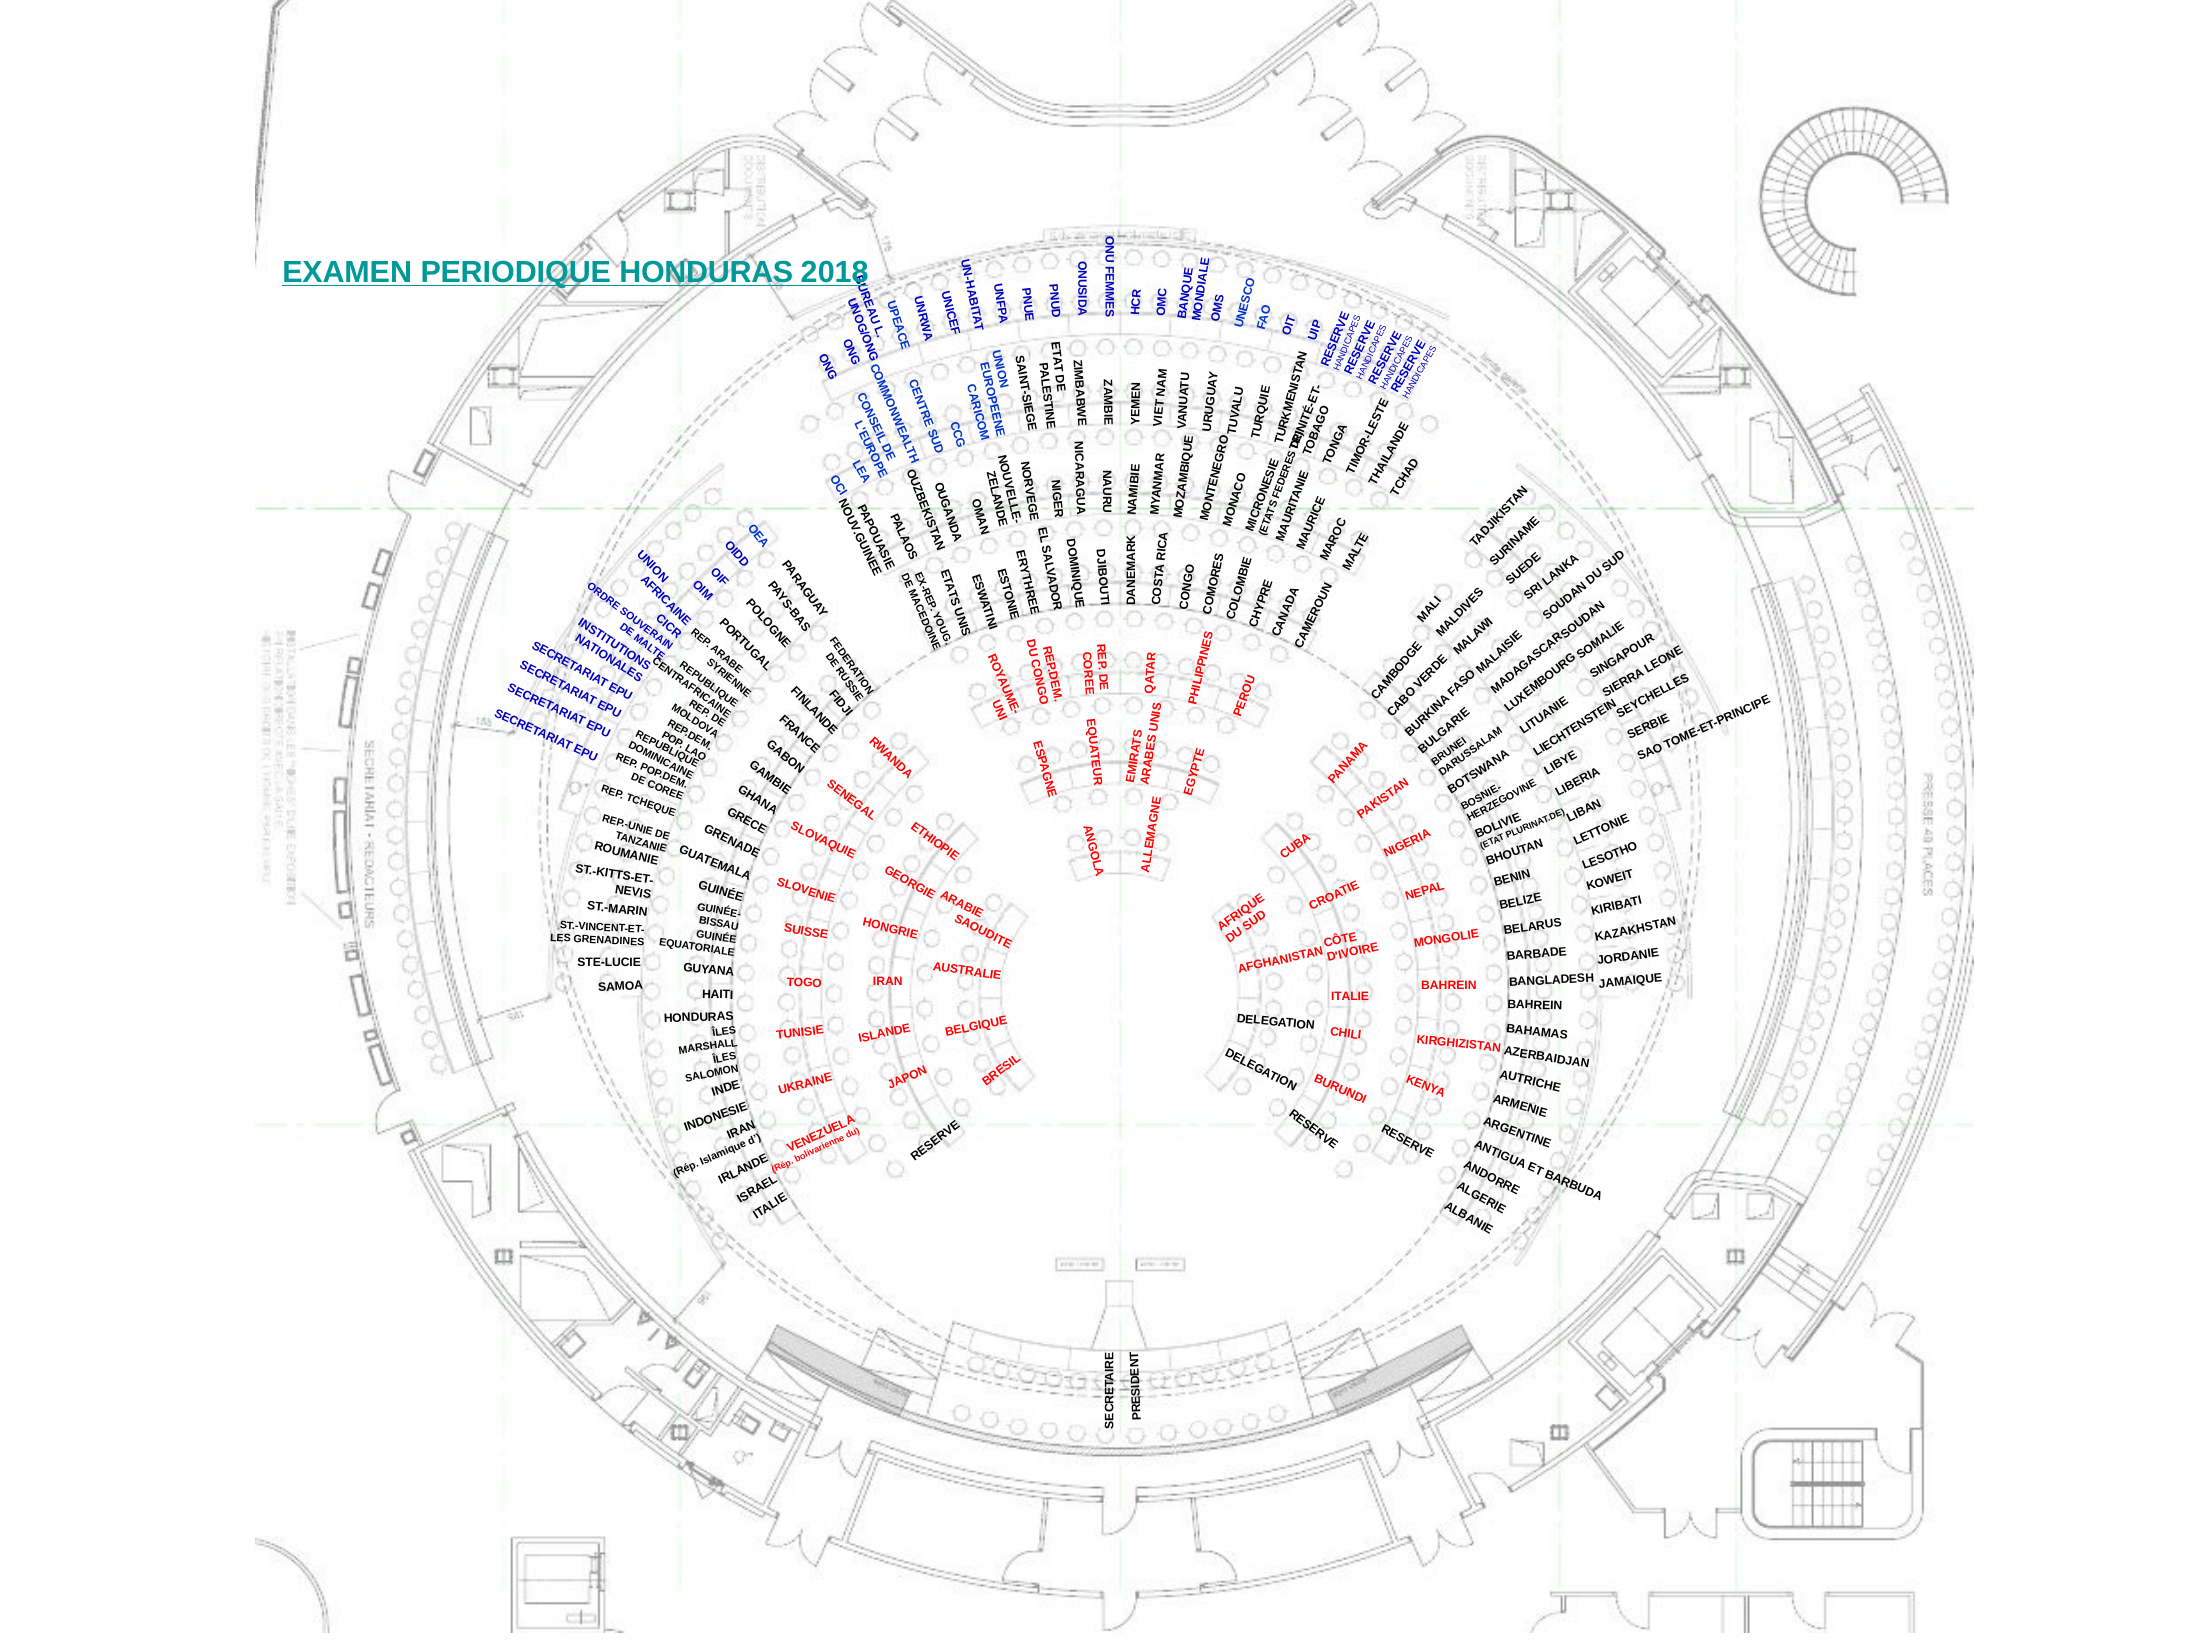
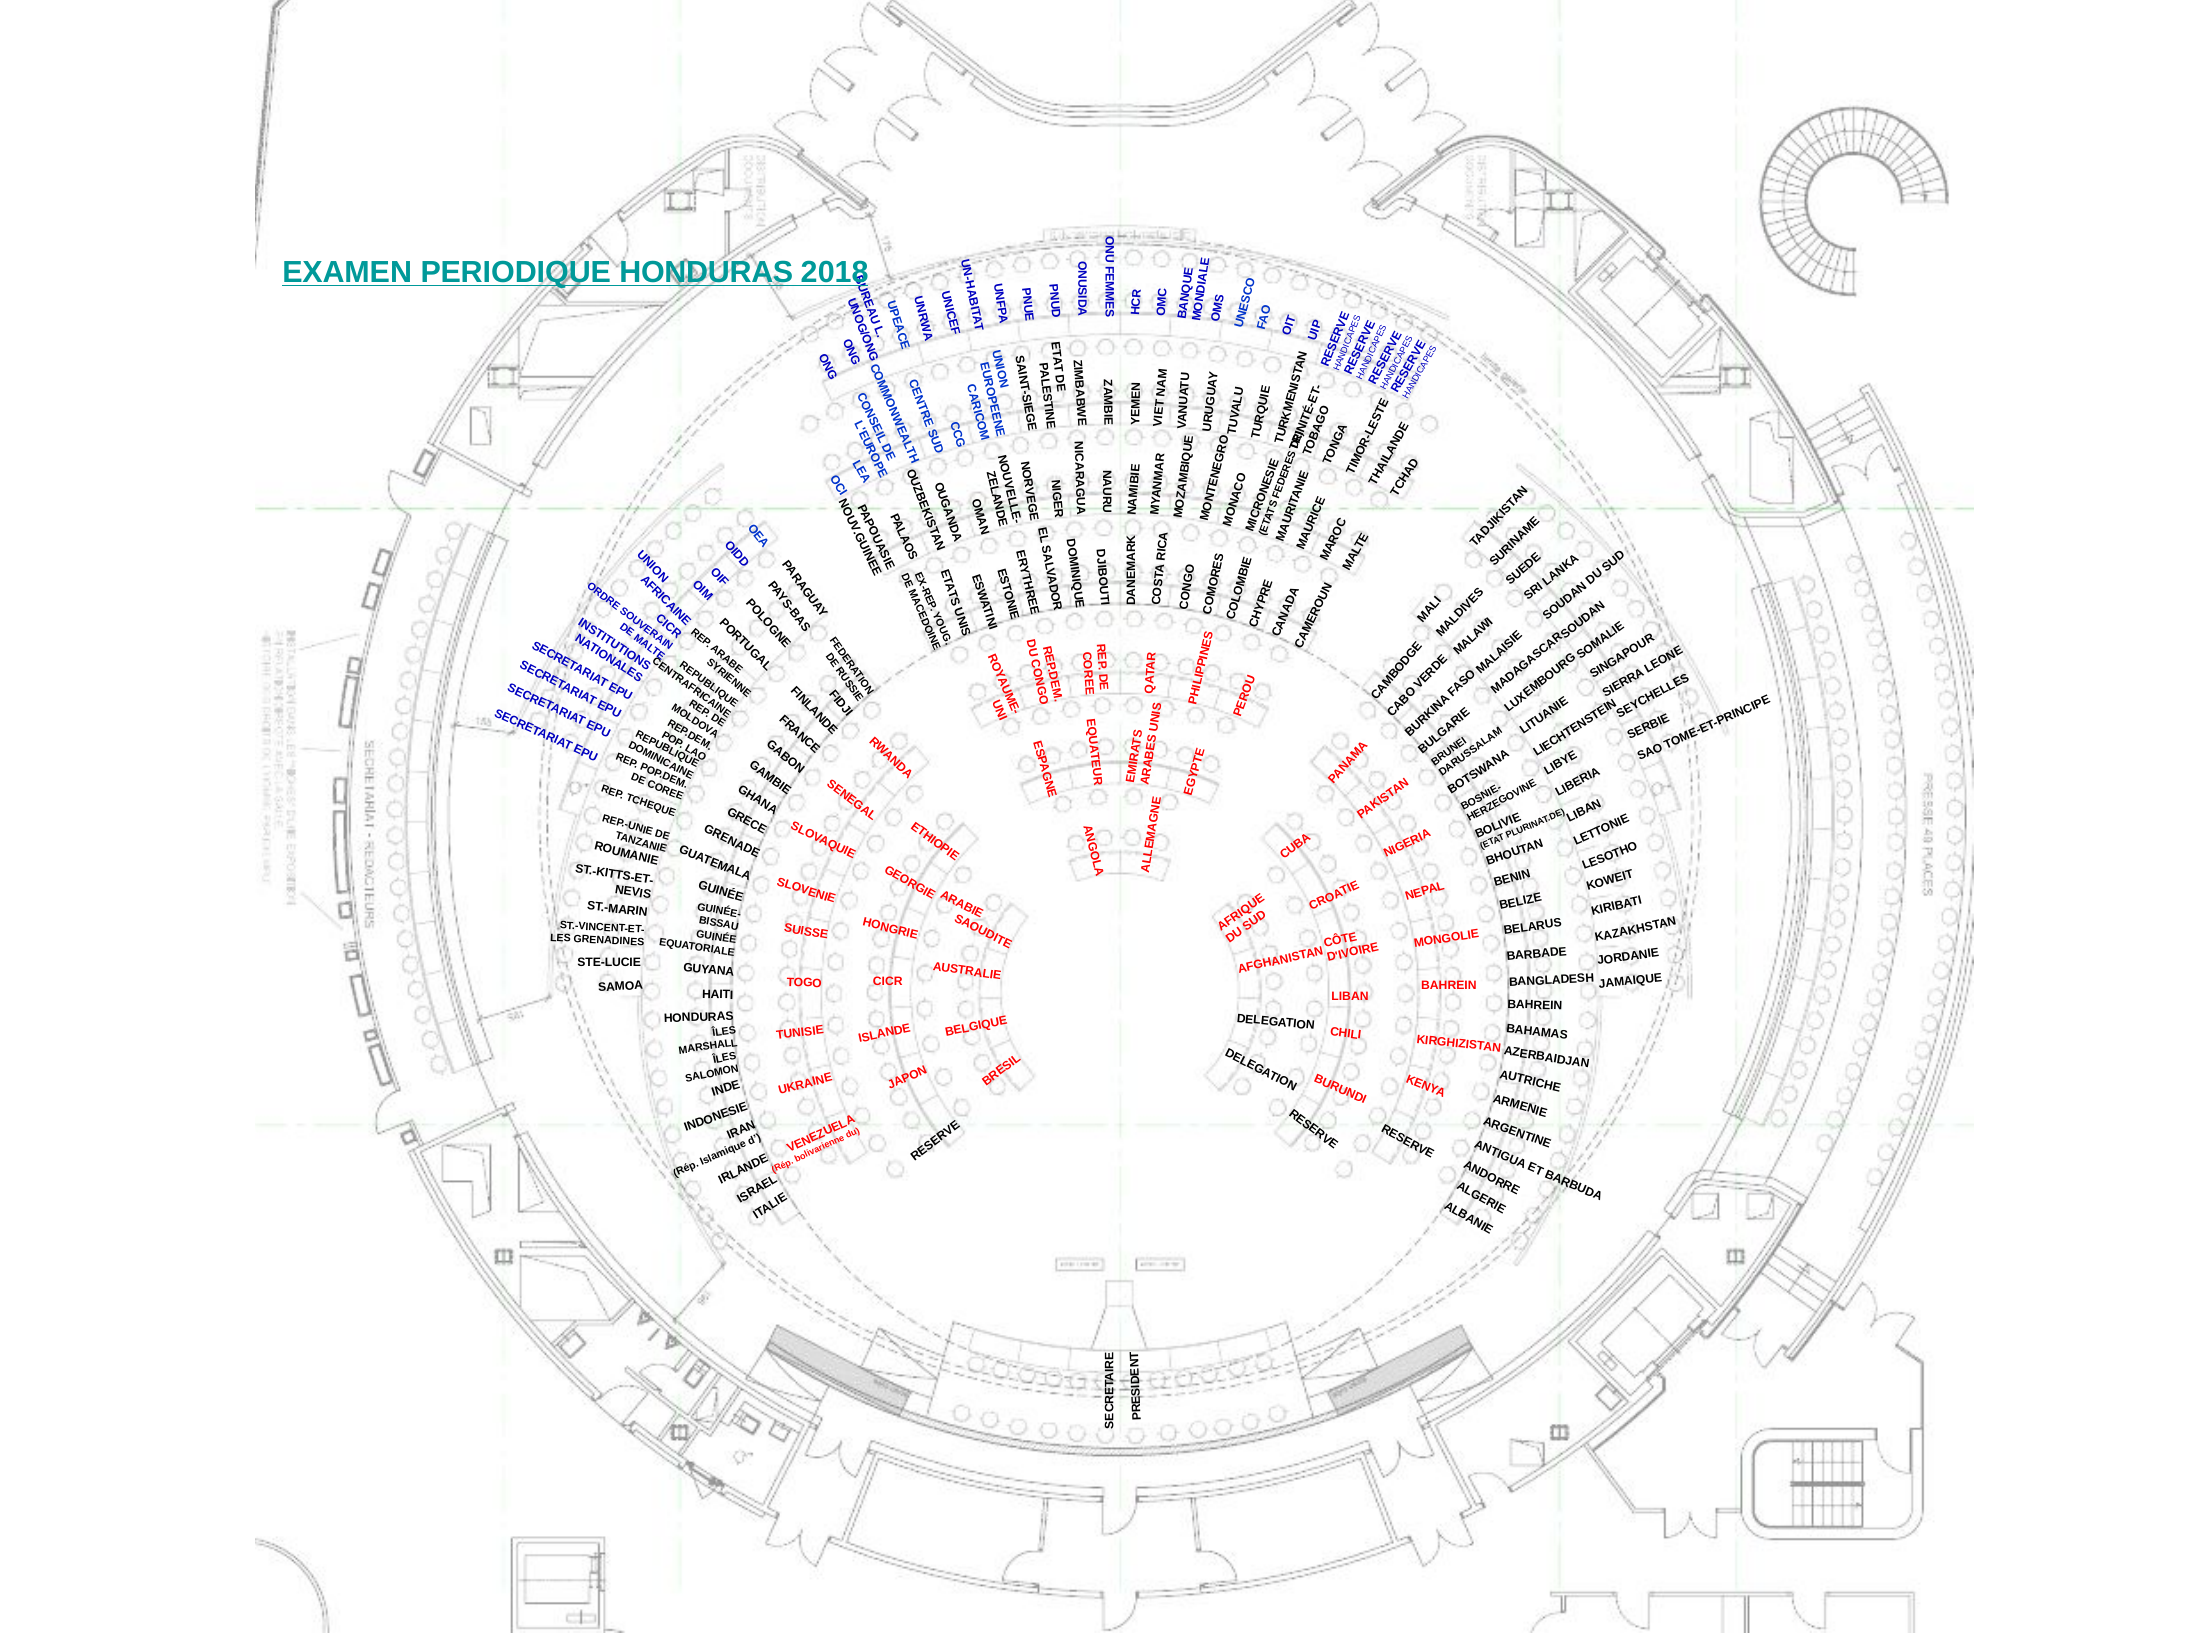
IRAN at (888, 982): IRAN -> CICR
ITALIE at (1350, 997): ITALIE -> LIBAN
